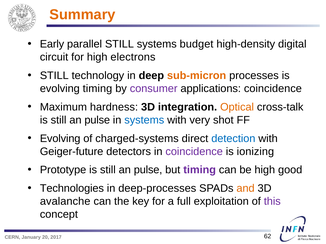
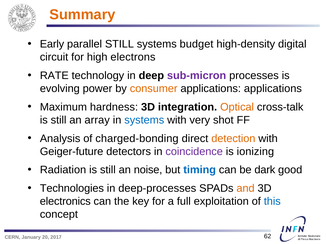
STILL at (54, 76): STILL -> RATE
sub-micron colour: orange -> purple
evolving timing: timing -> power
consumer colour: purple -> orange
applications coincidence: coincidence -> applications
pulse at (97, 120): pulse -> array
Evolving at (60, 139): Evolving -> Analysis
charged-systems: charged-systems -> charged-bonding
detection colour: blue -> orange
Prototype: Prototype -> Radiation
pulse at (148, 170): pulse -> noise
timing at (200, 170) colour: purple -> blue
be high: high -> dark
avalanche: avalanche -> electronics
this colour: purple -> blue
